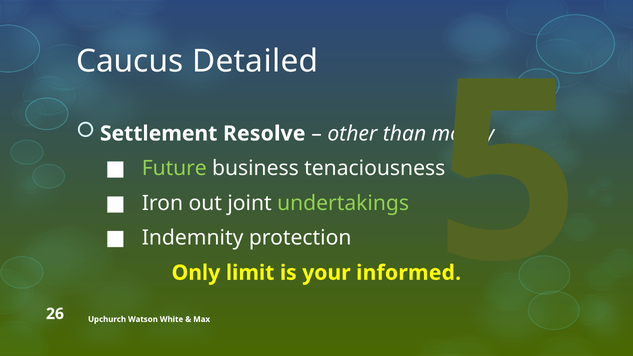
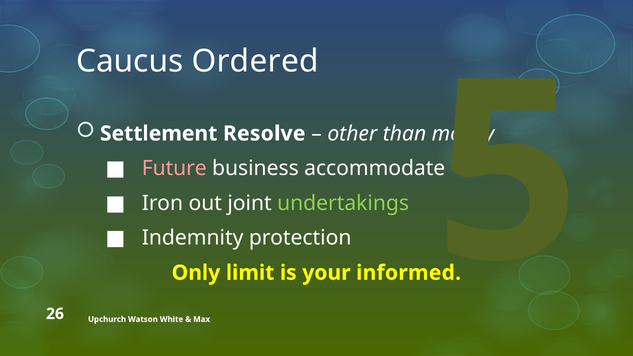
Detailed: Detailed -> Ordered
Future colour: light green -> pink
tenaciousness: tenaciousness -> accommodate
